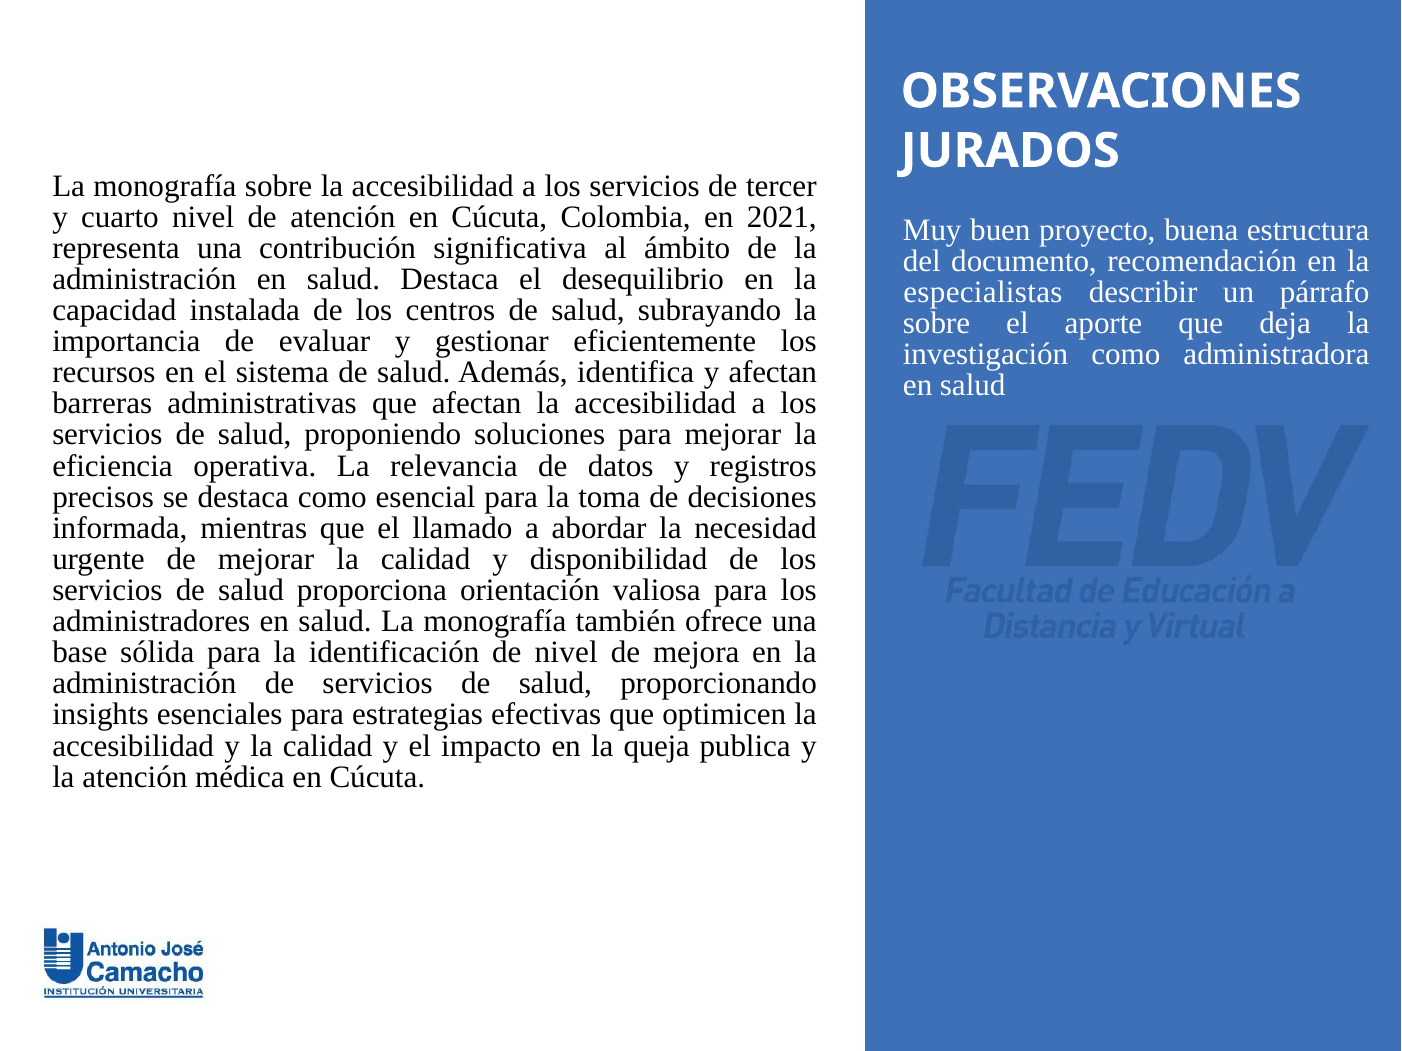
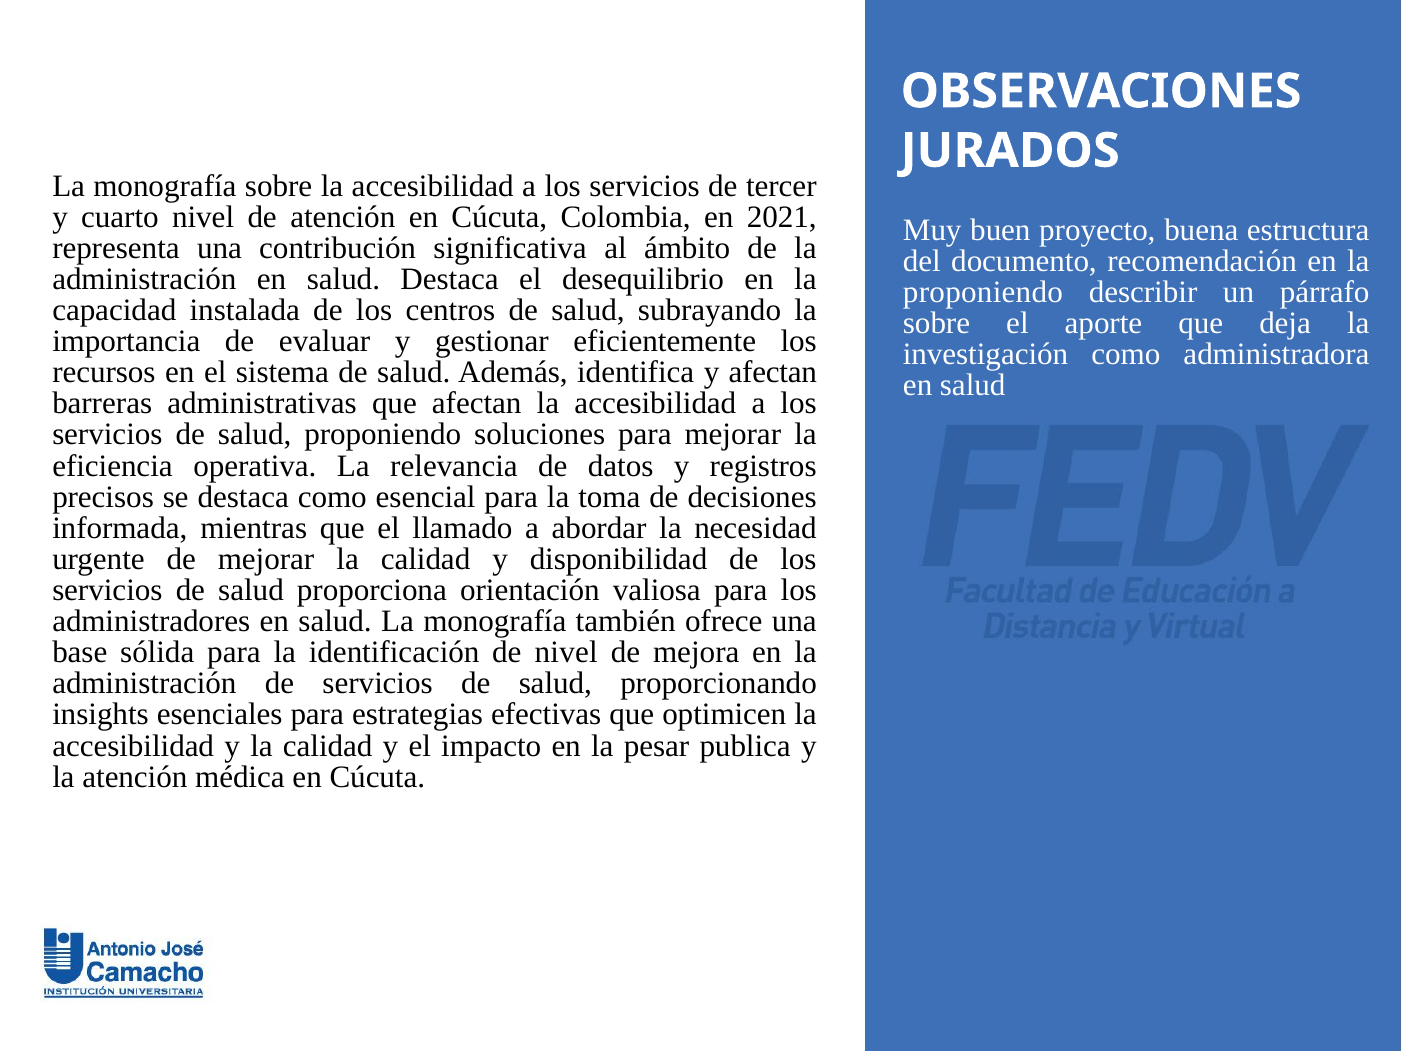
especialistas at (983, 292): especialistas -> proponiendo
queja: queja -> pesar
